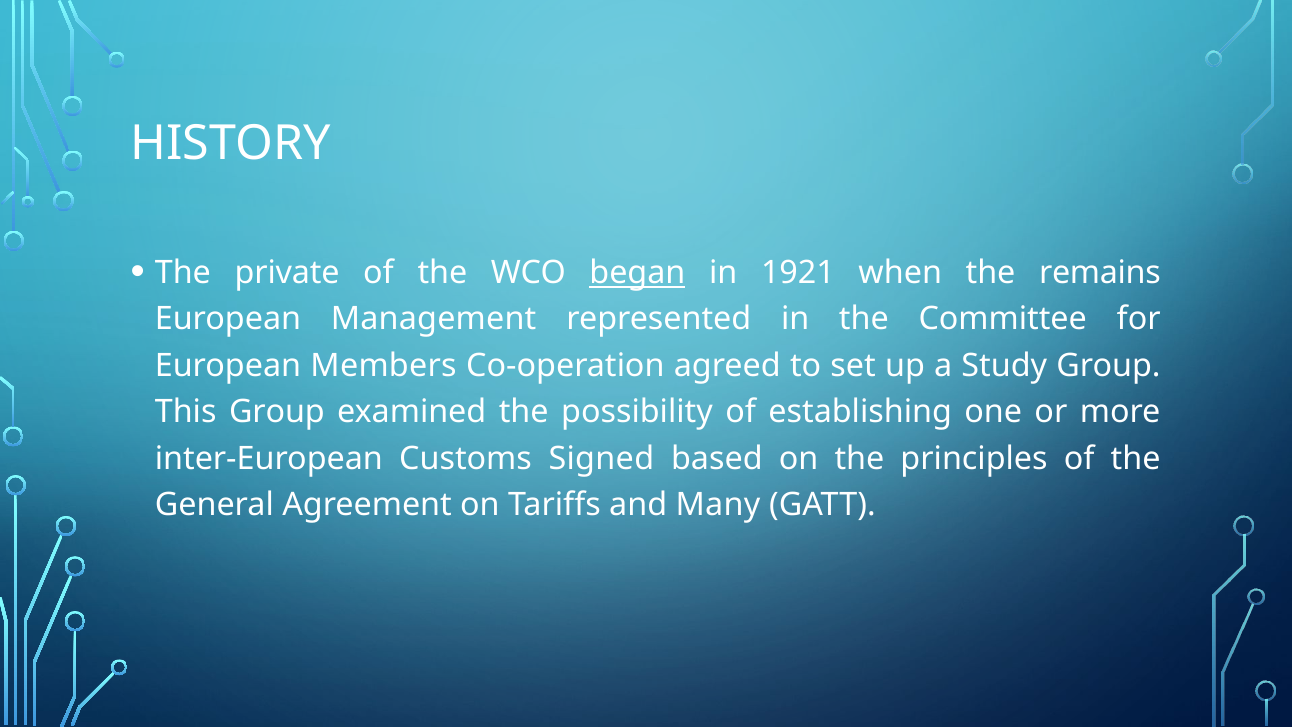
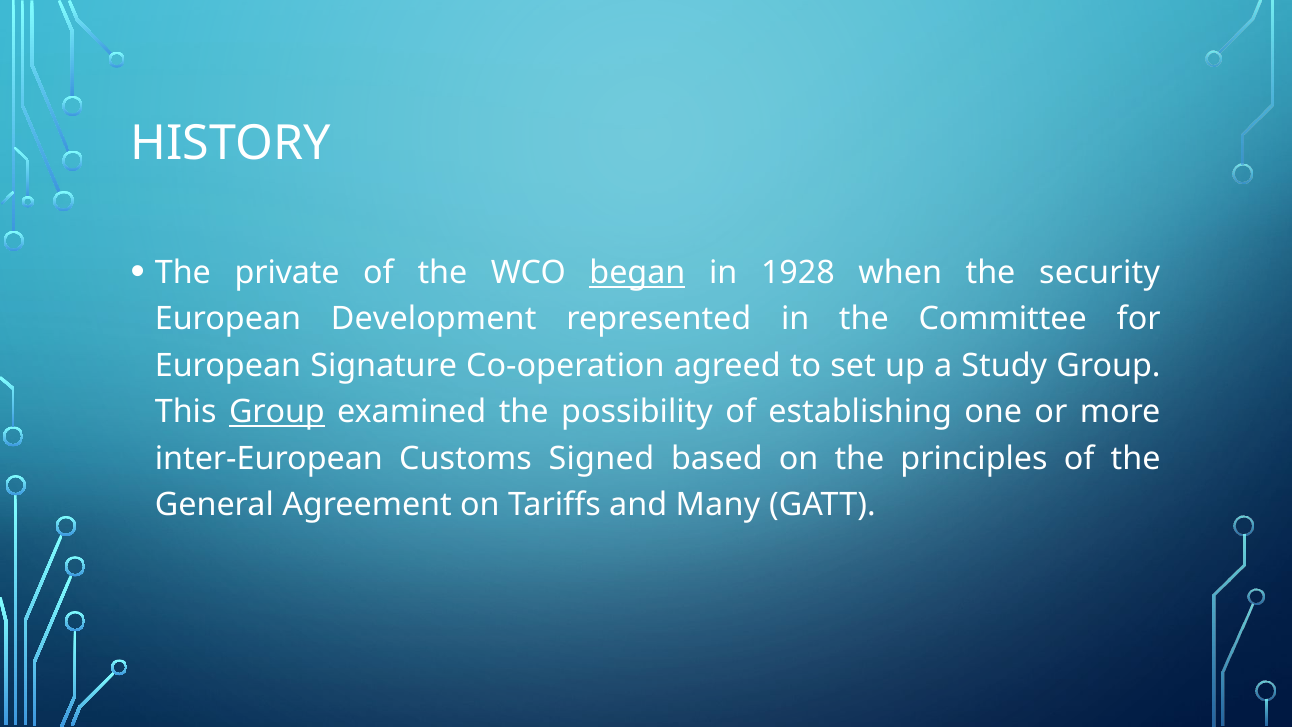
1921: 1921 -> 1928
remains: remains -> security
Management: Management -> Development
Members: Members -> Signature
Group at (277, 412) underline: none -> present
